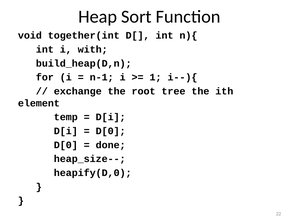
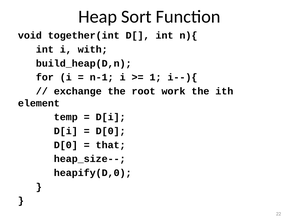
tree: tree -> work
done: done -> that
